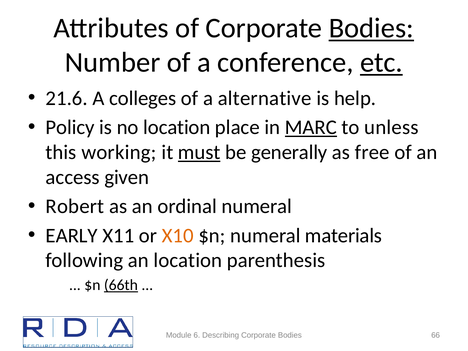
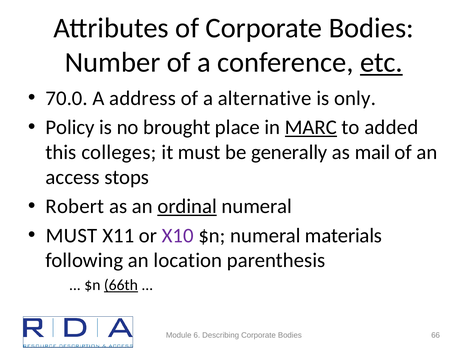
Bodies at (371, 28) underline: present -> none
21.6: 21.6 -> 70.0
colleges: colleges -> address
help: help -> only
no location: location -> brought
unless: unless -> added
working: working -> colleges
must at (199, 152) underline: present -> none
free: free -> mail
given: given -> stops
ordinal underline: none -> present
EARLY at (72, 236): EARLY -> MUST
X10 colour: orange -> purple
